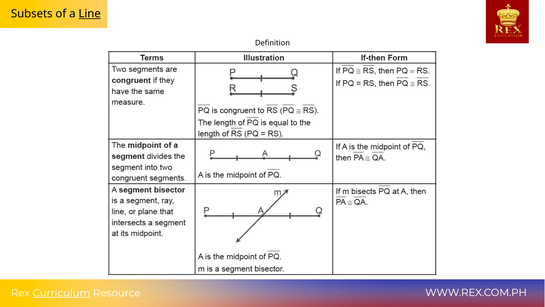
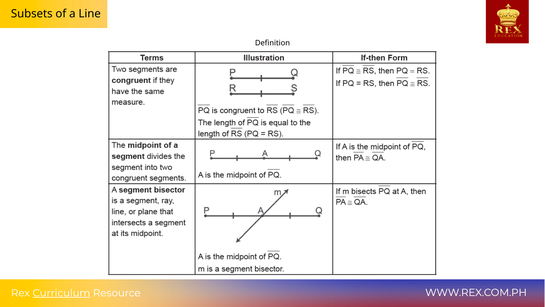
Line underline: present -> none
